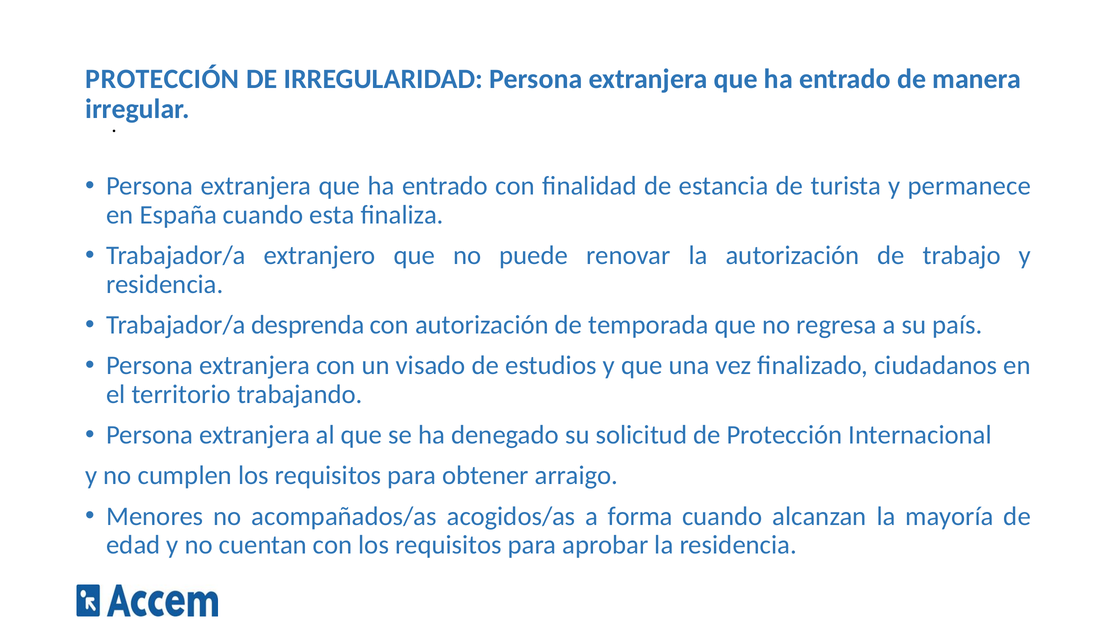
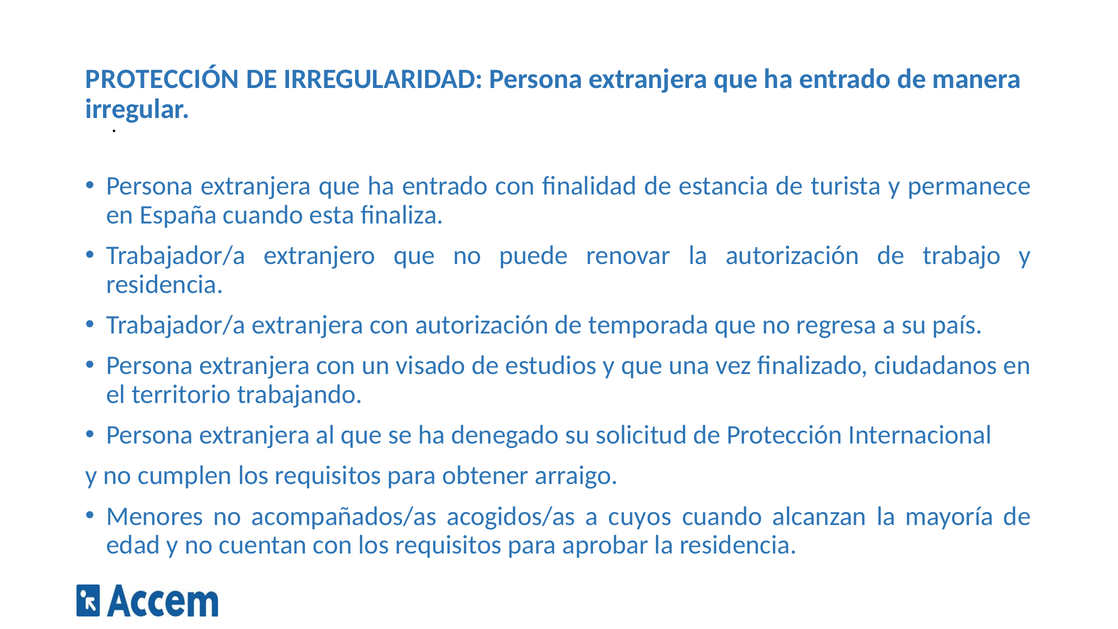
Trabajador/a desprenda: desprenda -> extranjera
forma: forma -> cuyos
